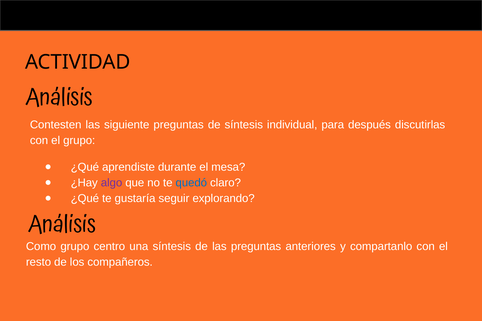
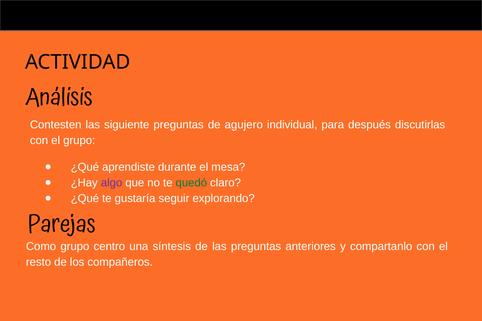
de síntesis: síntesis -> agujero
quedó colour: blue -> green
Análisis at (62, 224): Análisis -> Parejas
